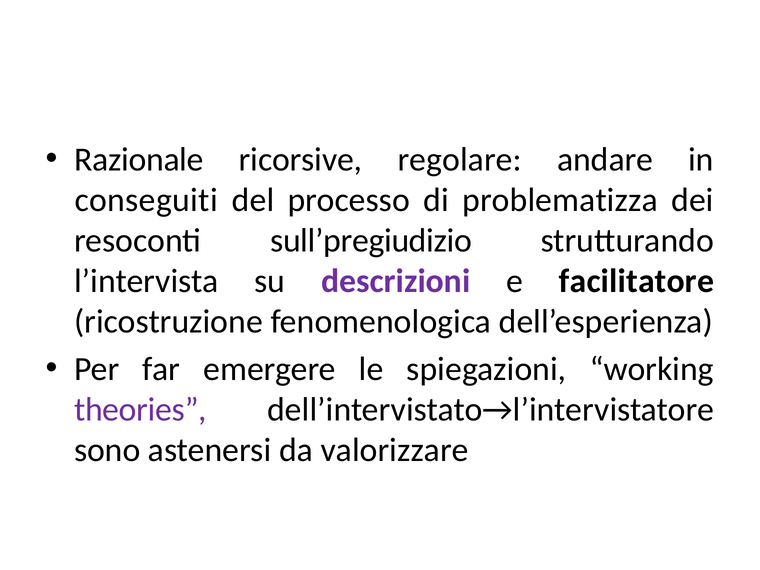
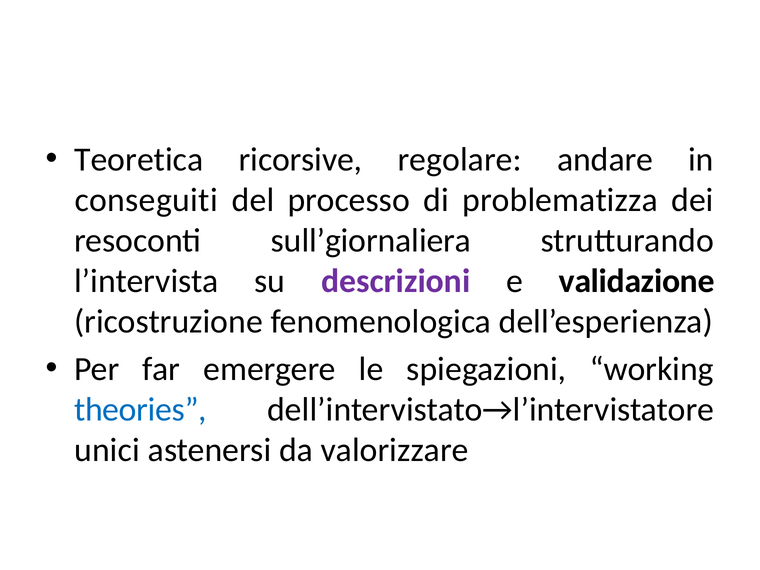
Razionale: Razionale -> Teoretica
sull’pregiudizio: sull’pregiudizio -> sull’giornaliera
facilitatore: facilitatore -> validazione
theories colour: purple -> blue
sono: sono -> unici
